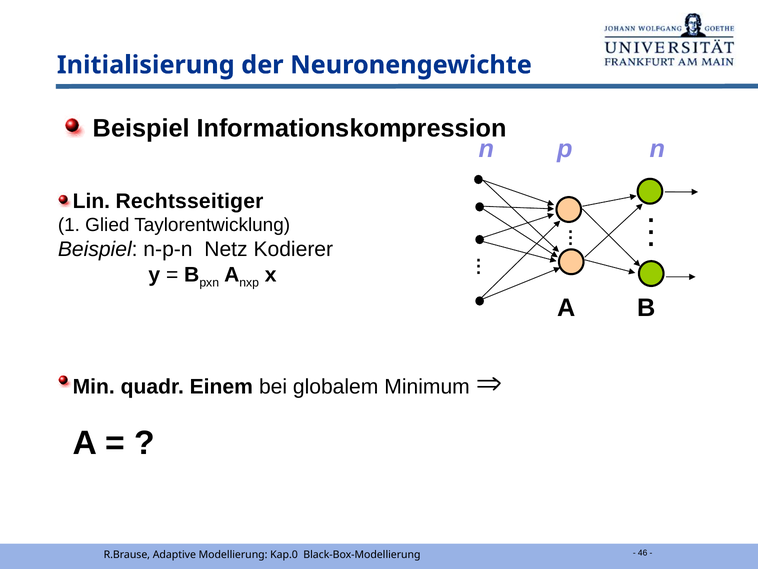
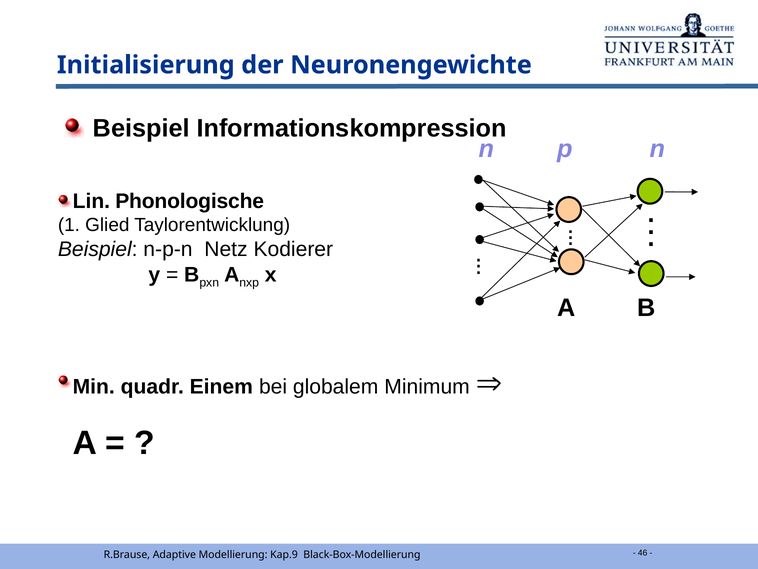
Rechtsseitiger: Rechtsseitiger -> Phonologische
Kap.0: Kap.0 -> Kap.9
